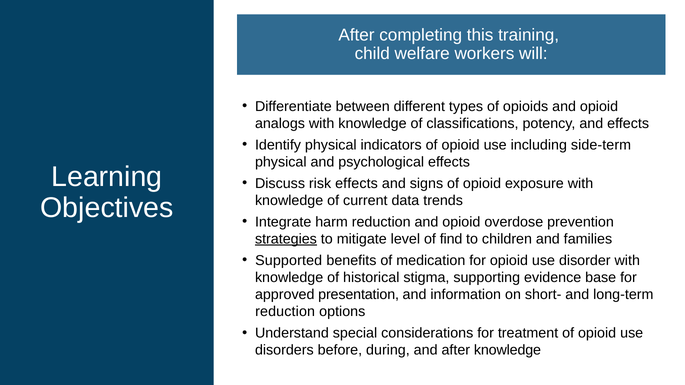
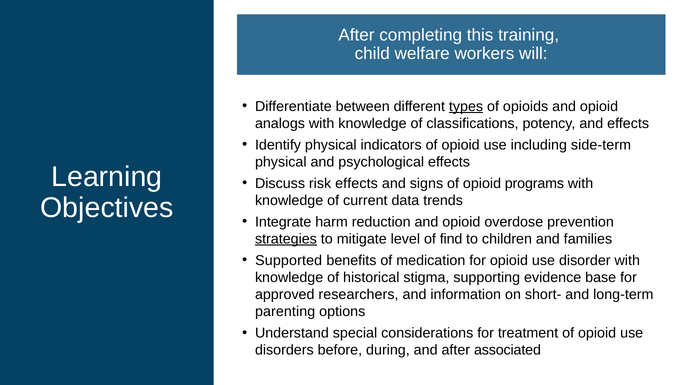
types underline: none -> present
exposure: exposure -> programs
presentation: presentation -> researchers
reduction at (285, 312): reduction -> parenting
after knowledge: knowledge -> associated
